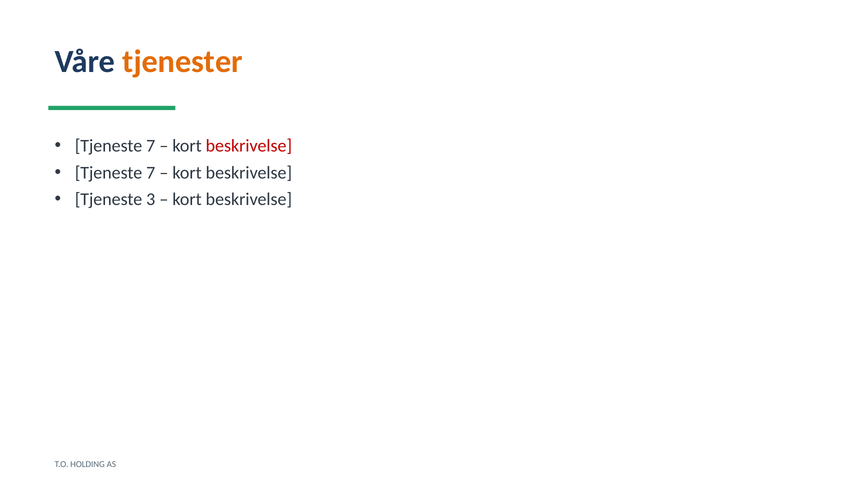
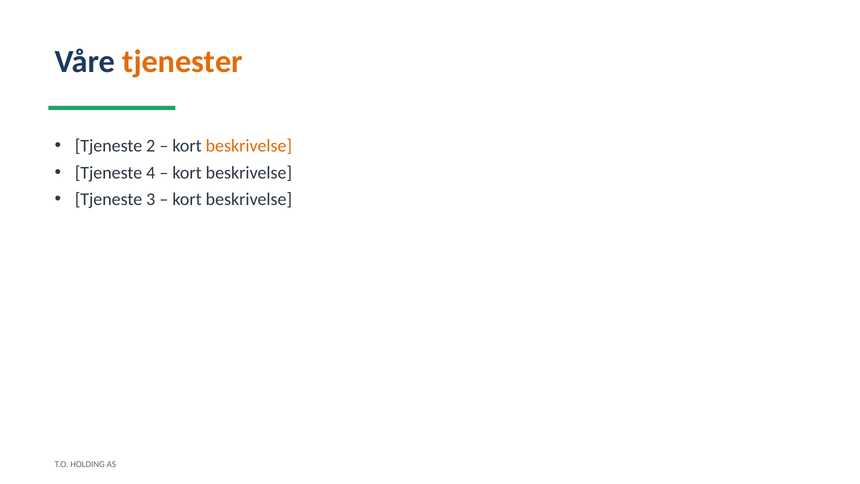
7 at (151, 146): 7 -> 2
beskrivelse at (249, 146) colour: red -> orange
7 at (151, 173): 7 -> 4
